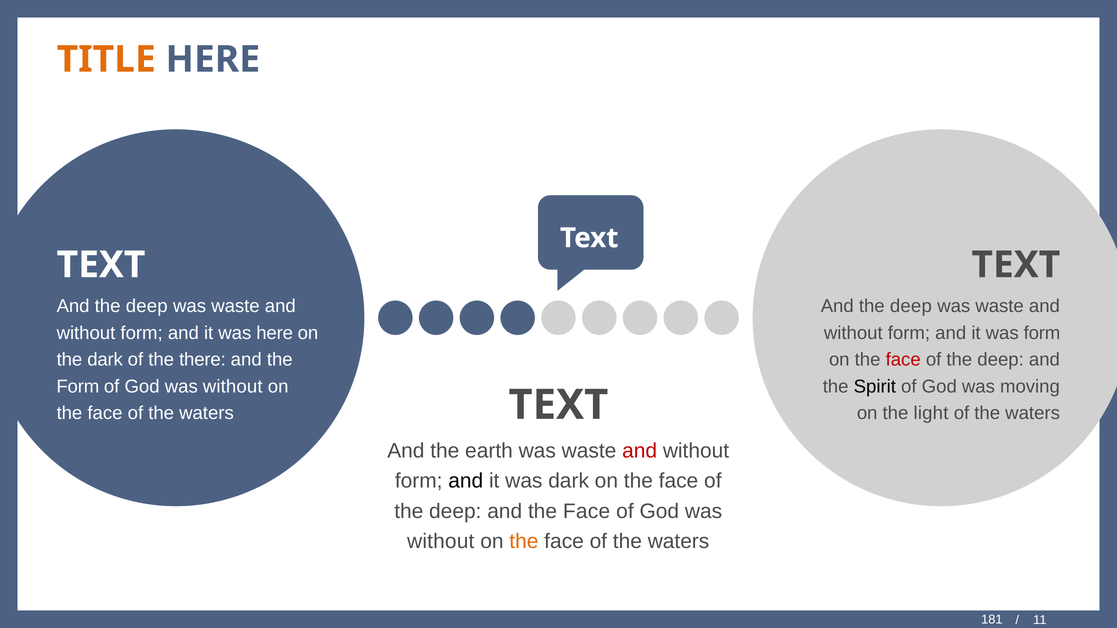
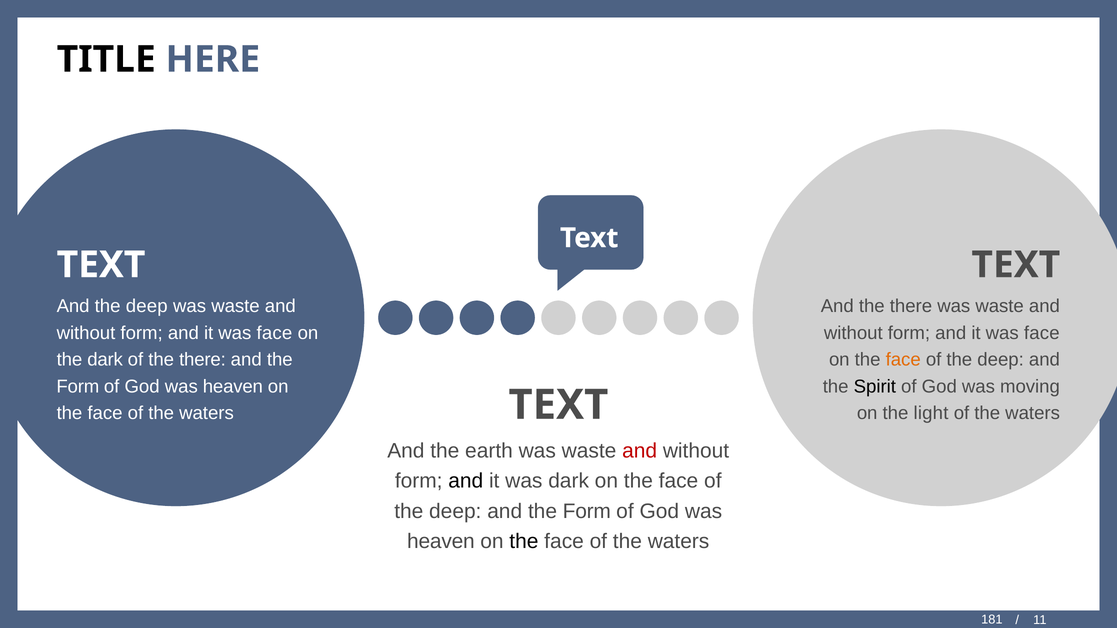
TITLE colour: orange -> black
deep at (911, 306): deep -> there
here at (275, 333): here -> face
form at (1042, 333): form -> face
face at (903, 360) colour: red -> orange
without at (233, 387): without -> heaven
deep and the Face: Face -> Form
without at (441, 542): without -> heaven
the at (524, 542) colour: orange -> black
